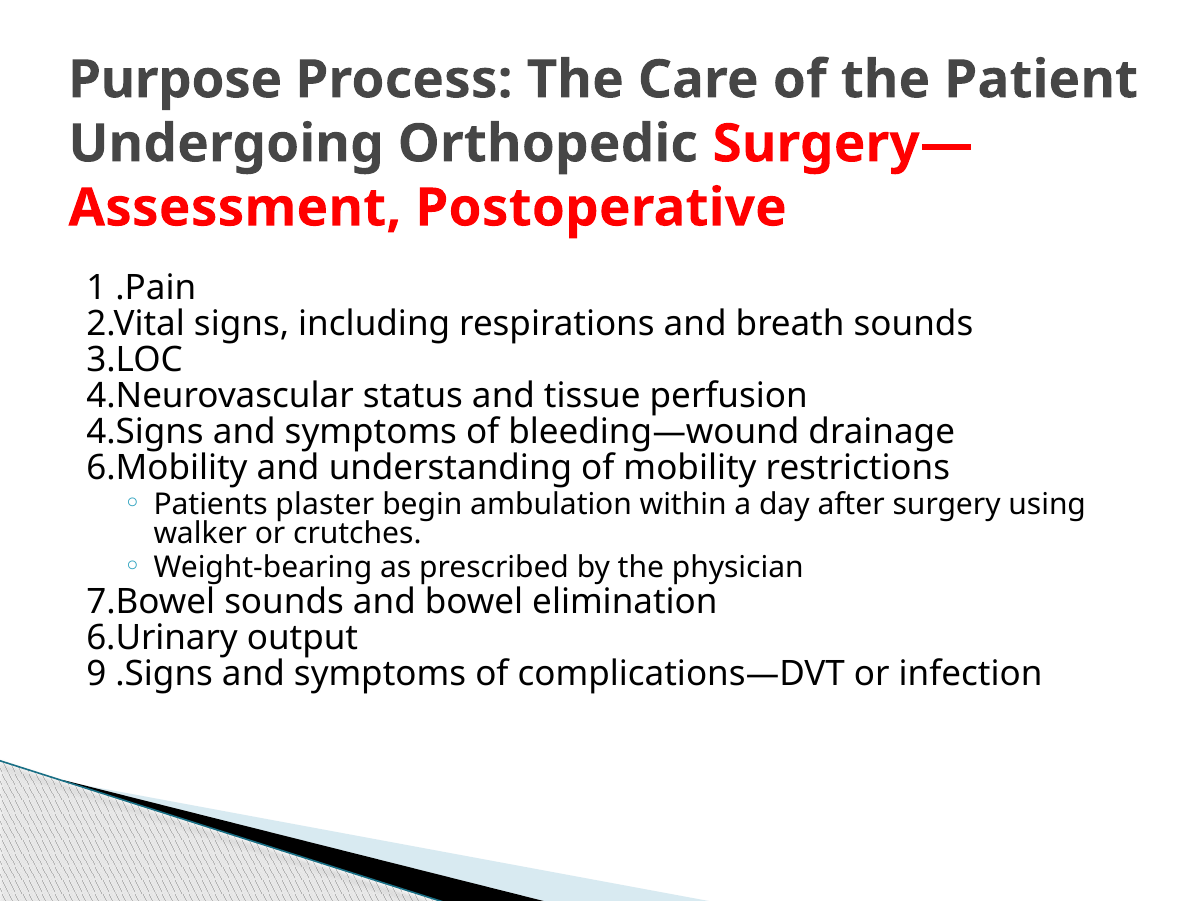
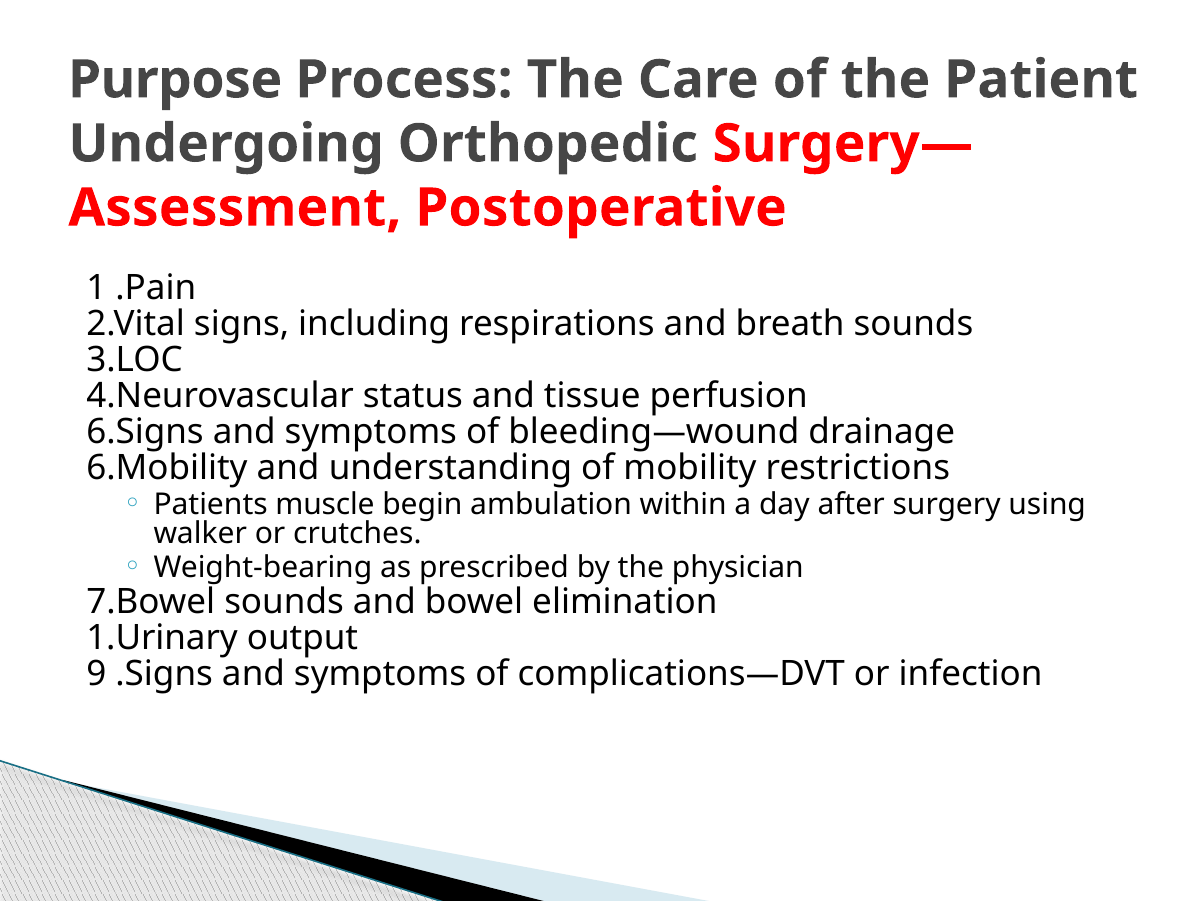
4.Signs: 4.Signs -> 6.Signs
plaster: plaster -> muscle
6.Urinary: 6.Urinary -> 1.Urinary
